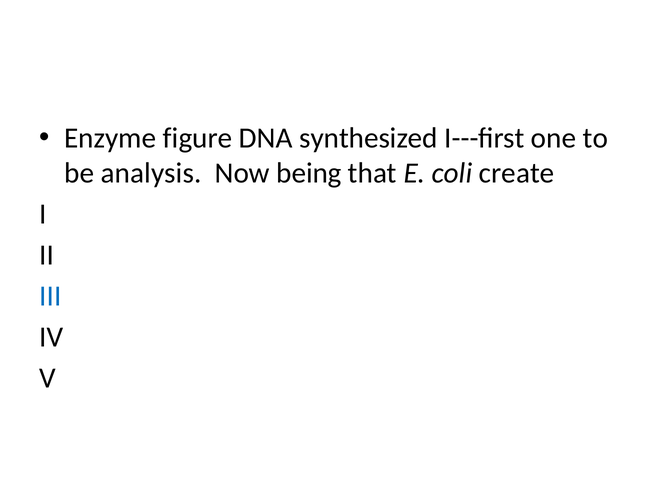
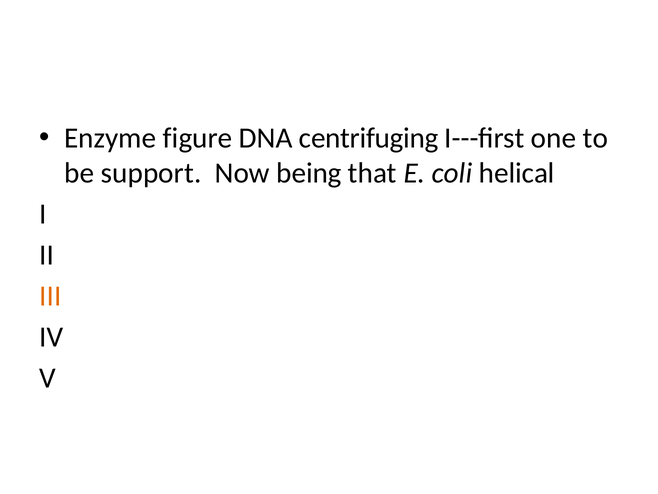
synthesized: synthesized -> centrifuging
analysis: analysis -> support
create: create -> helical
III colour: blue -> orange
